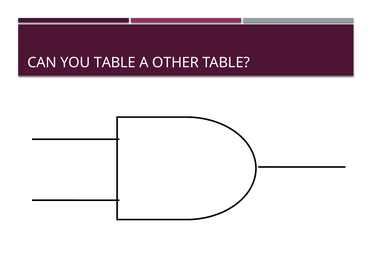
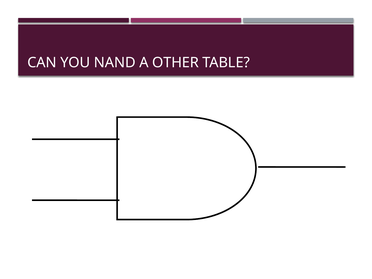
YOU TABLE: TABLE -> NAND
